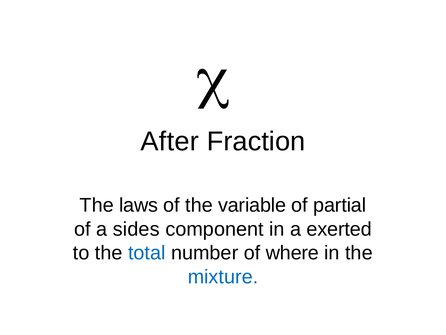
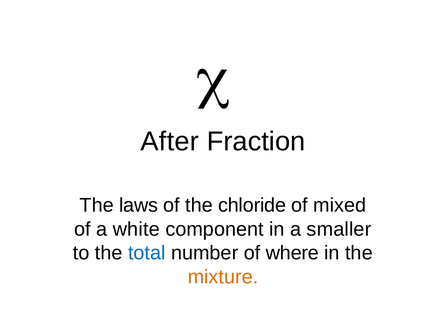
variable: variable -> chloride
partial: partial -> mixed
sides: sides -> white
exerted: exerted -> smaller
mixture colour: blue -> orange
